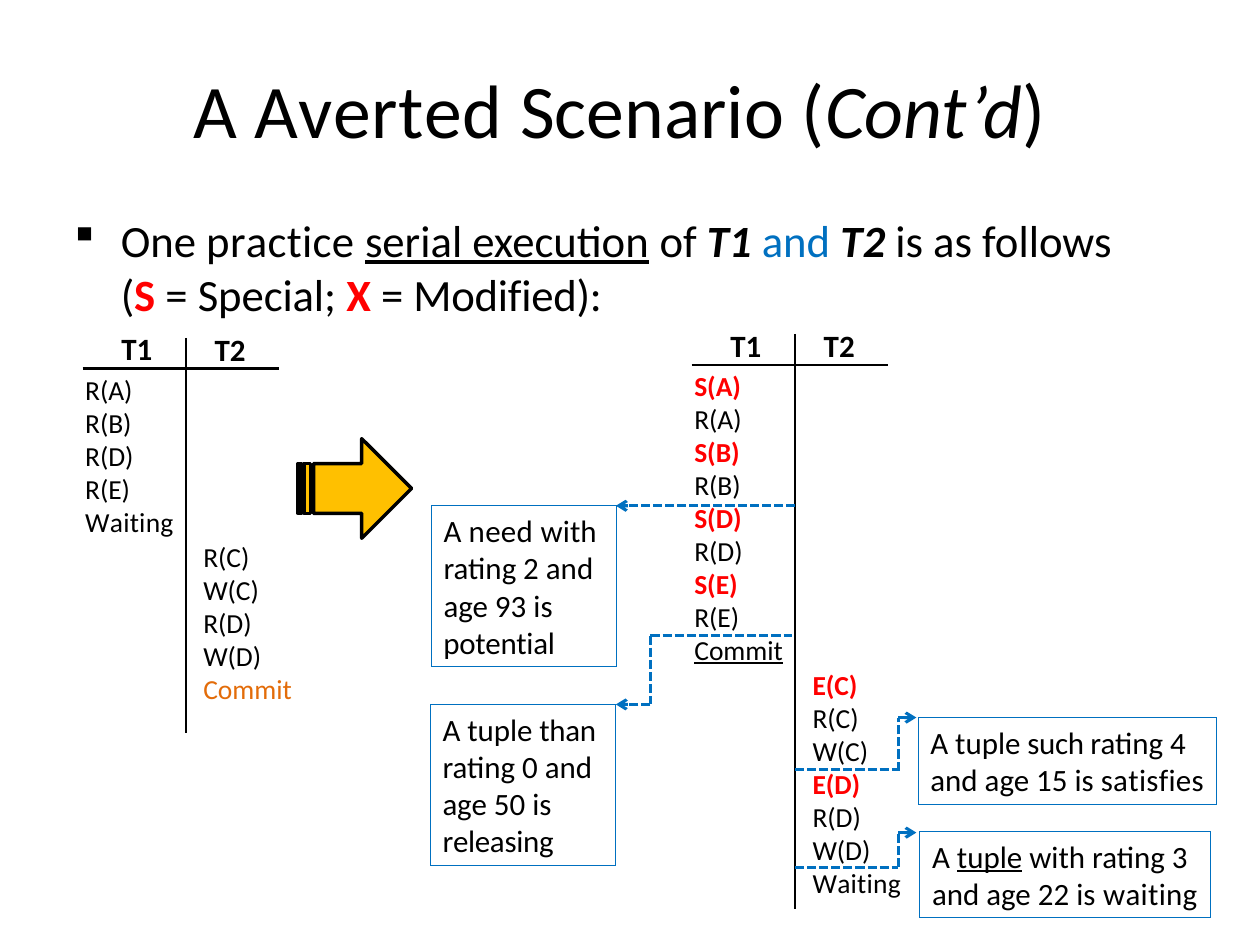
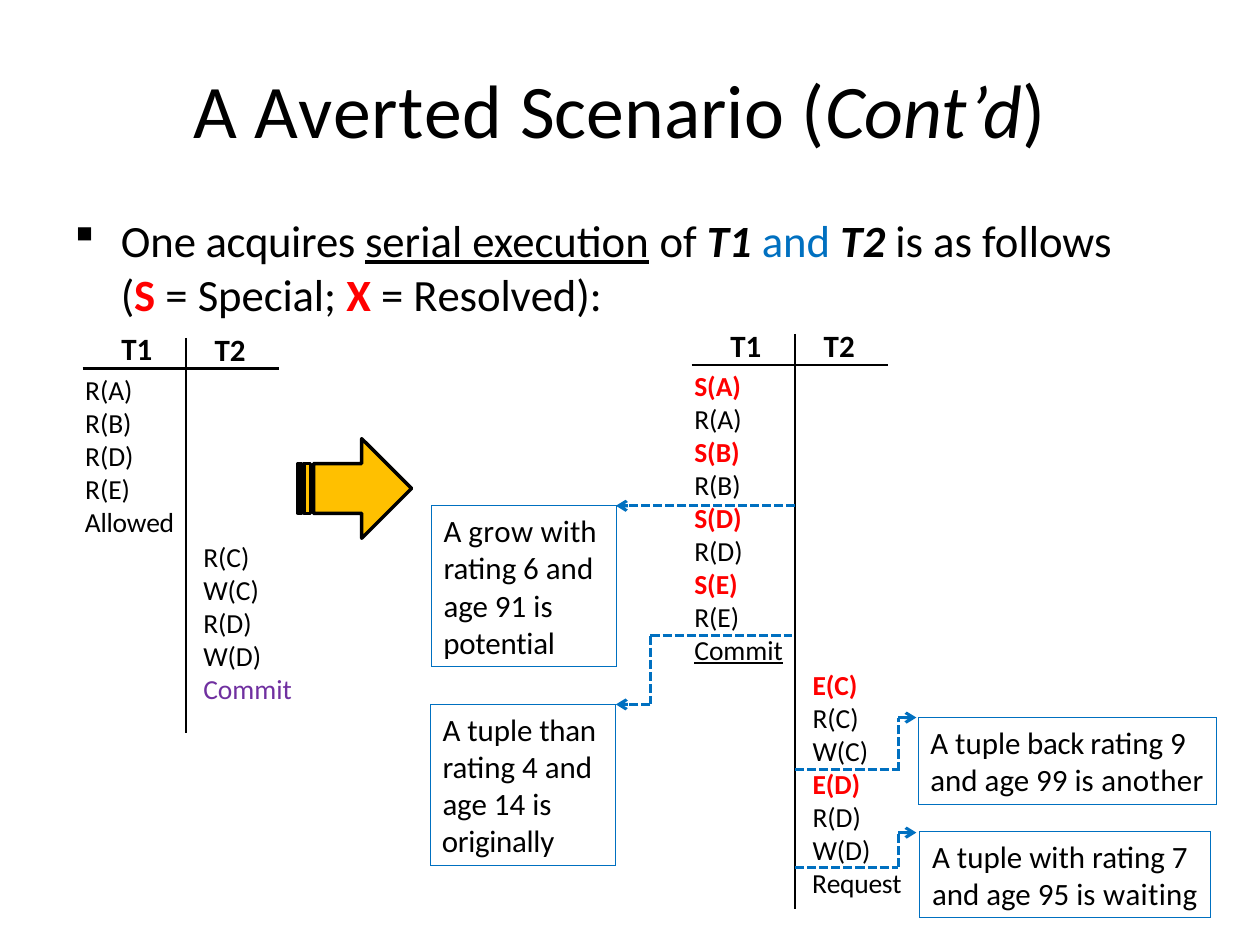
practice: practice -> acquires
Modified: Modified -> Resolved
Waiting at (129, 523): Waiting -> Allowed
need: need -> grow
2: 2 -> 6
93: 93 -> 91
Commit at (248, 691) colour: orange -> purple
such: such -> back
4: 4 -> 9
0: 0 -> 4
15: 15 -> 99
satisfies: satisfies -> another
50: 50 -> 14
releasing: releasing -> originally
tuple at (990, 858) underline: present -> none
3: 3 -> 7
Waiting at (857, 885): Waiting -> Request
22: 22 -> 95
